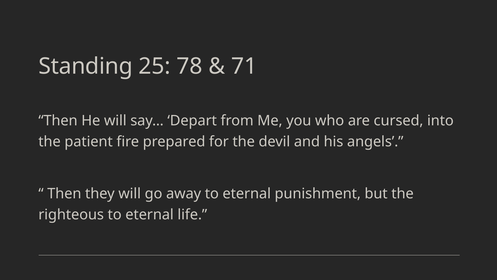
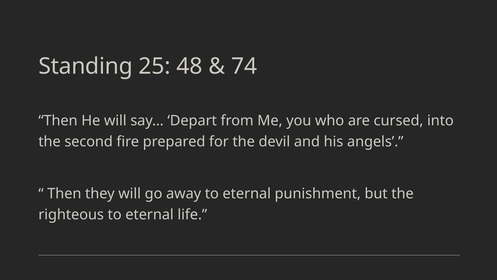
78: 78 -> 48
71: 71 -> 74
patient: patient -> second
